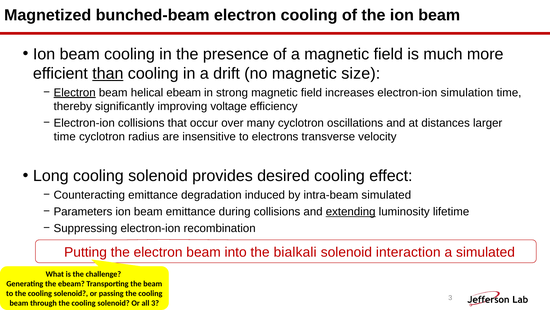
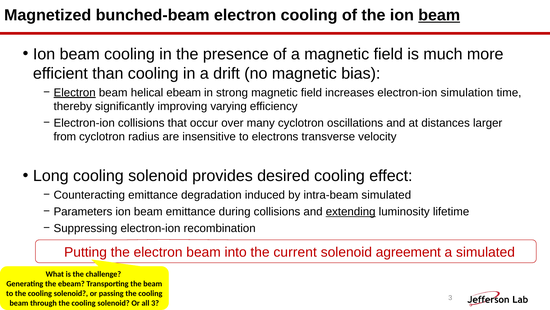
beam at (439, 15) underline: none -> present
than underline: present -> none
size: size -> bias
voltage: voltage -> varying
time at (65, 136): time -> from
bialkali: bialkali -> current
interaction: interaction -> agreement
